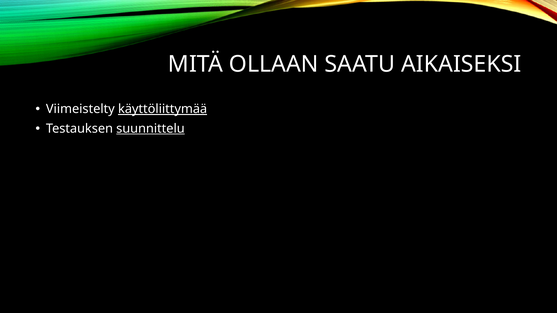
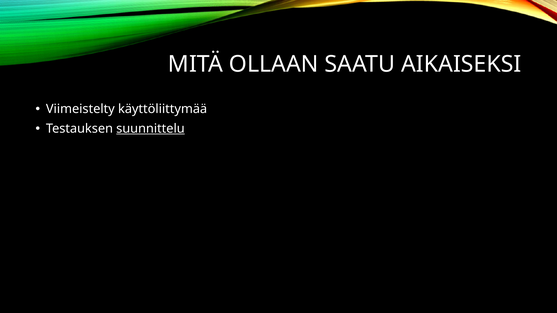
käyttöliittymää underline: present -> none
